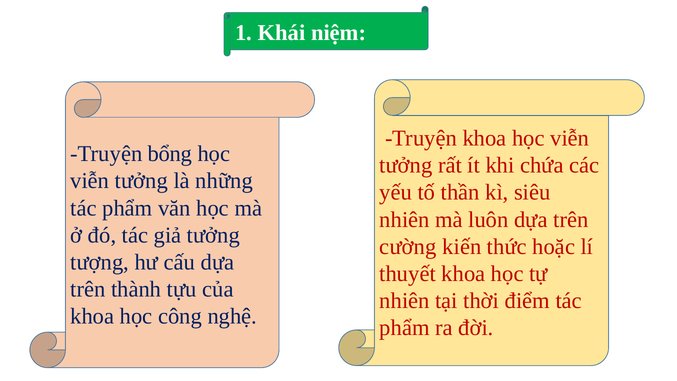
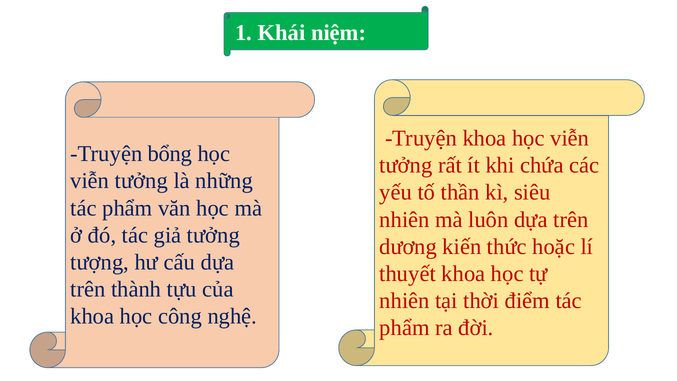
cường: cường -> dương
